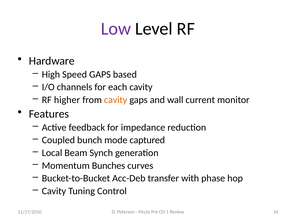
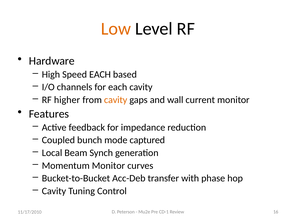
Low colour: purple -> orange
Speed GAPS: GAPS -> EACH
Momentum Bunches: Bunches -> Monitor
